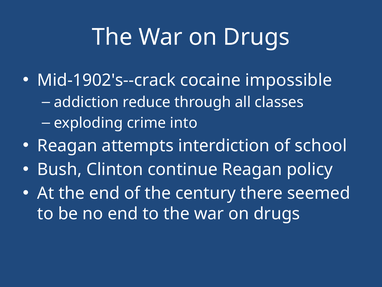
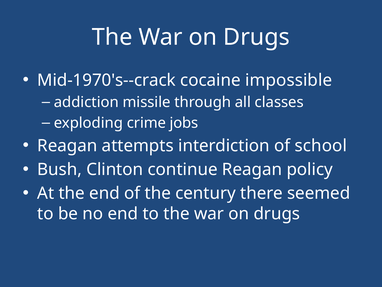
Mid-1902's--crack: Mid-1902's--crack -> Mid-1970's--crack
reduce: reduce -> missile
into: into -> jobs
